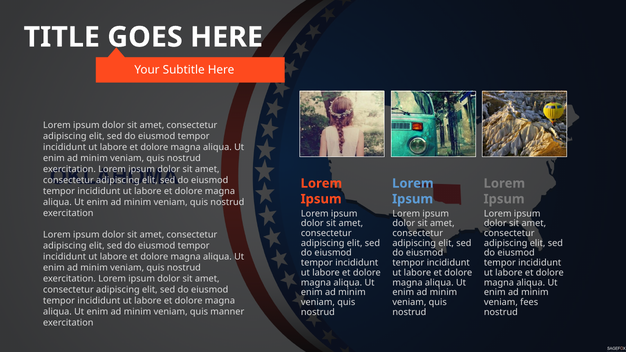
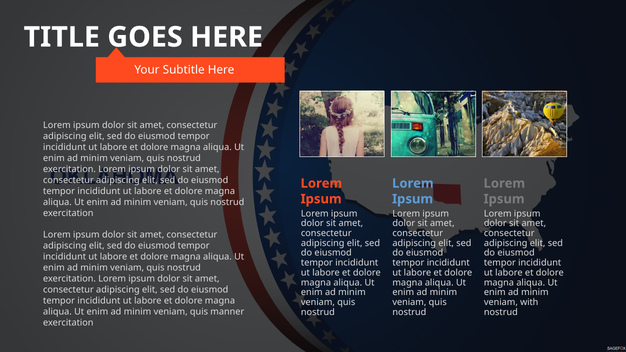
fees: fees -> with
